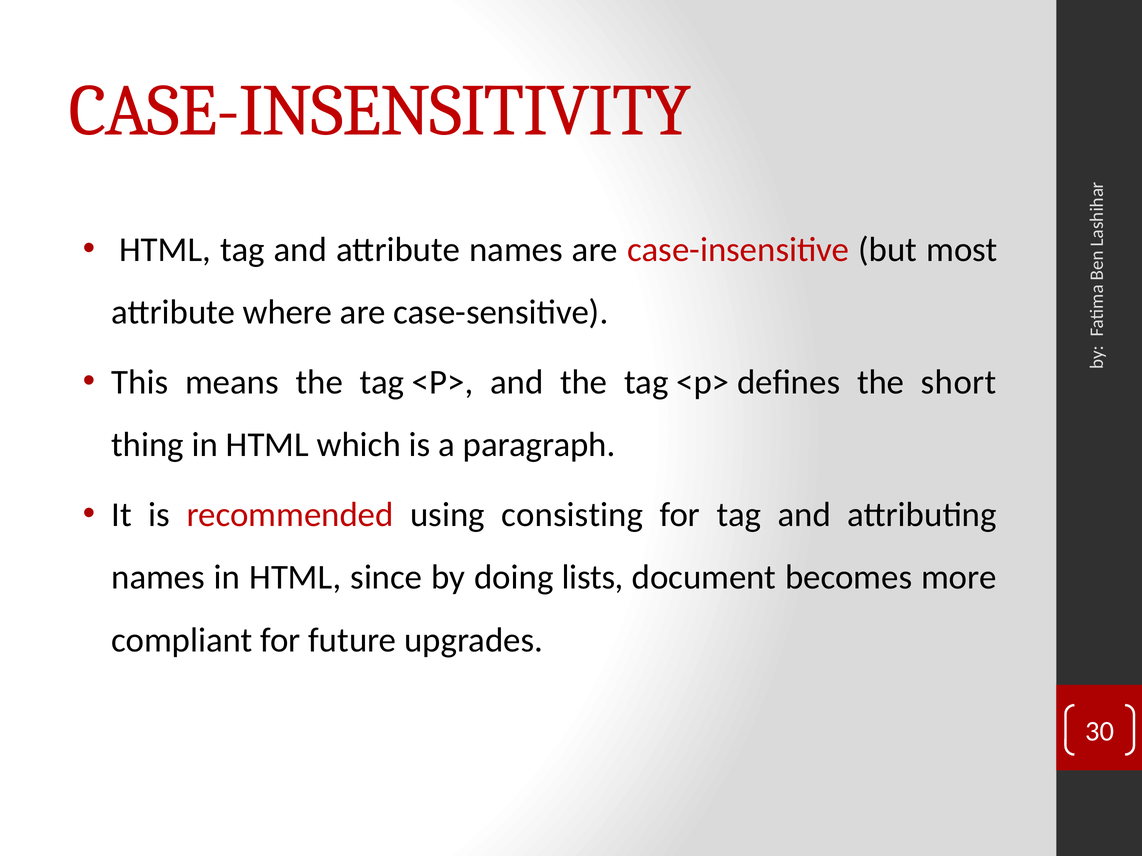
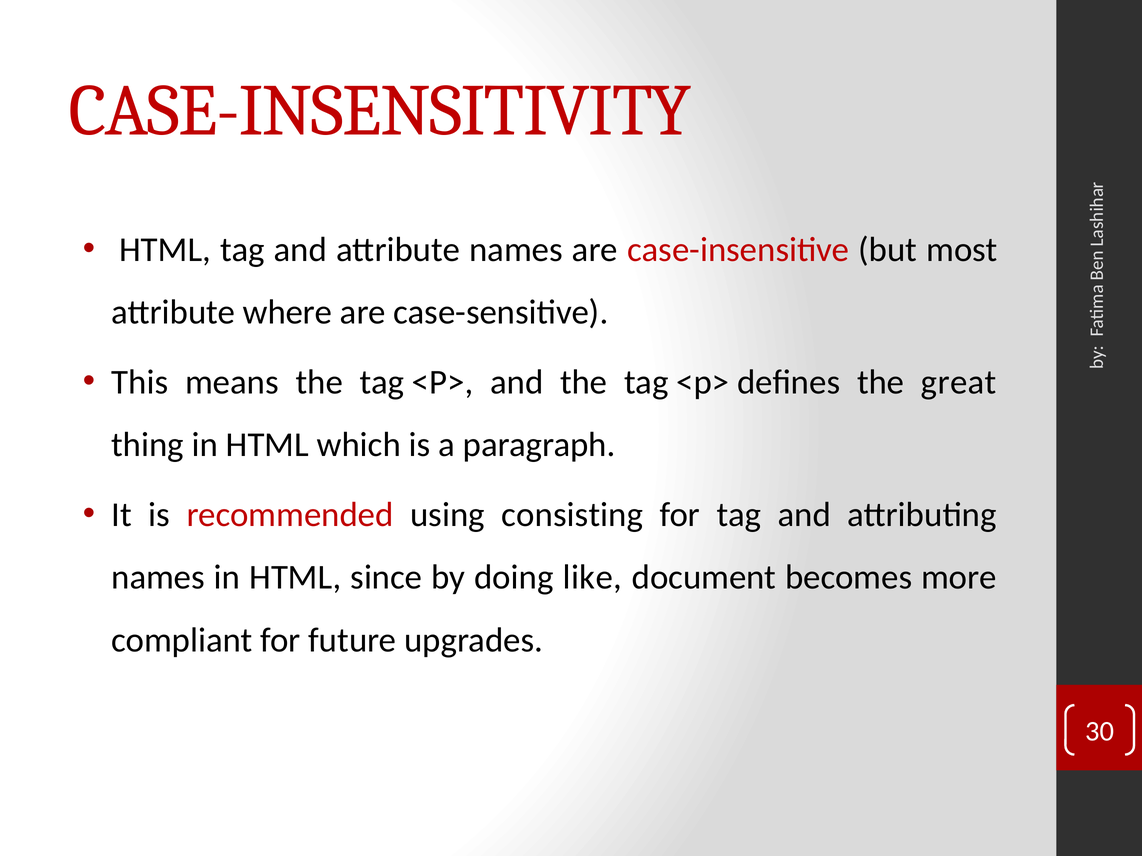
short: short -> great
lists: lists -> like
